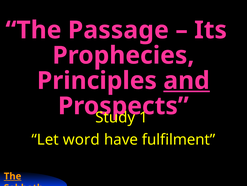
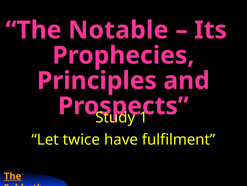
Passage: Passage -> Notable
and underline: present -> none
word: word -> twice
